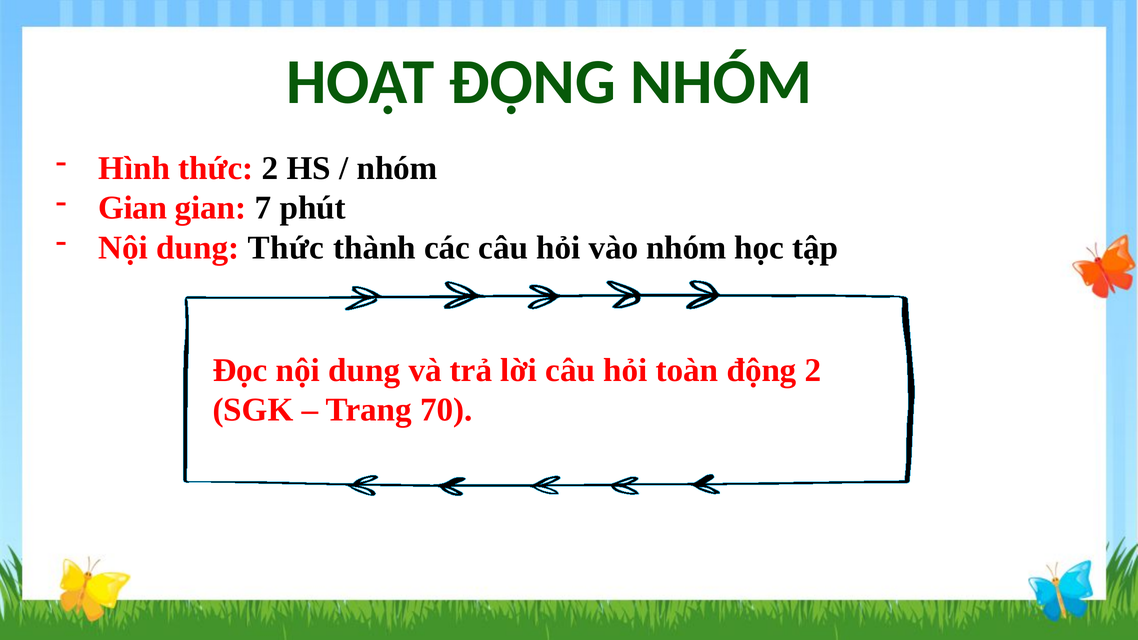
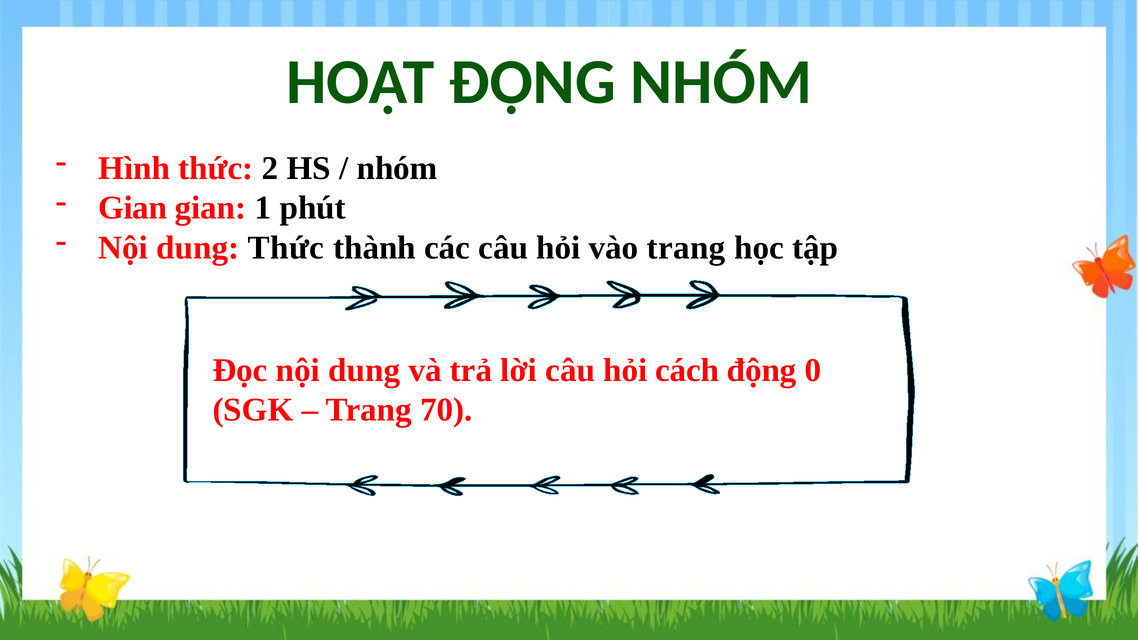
7: 7 -> 1
vào nhóm: nhóm -> trang
toàn: toàn -> cách
động 2: 2 -> 0
